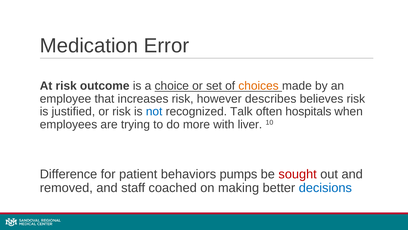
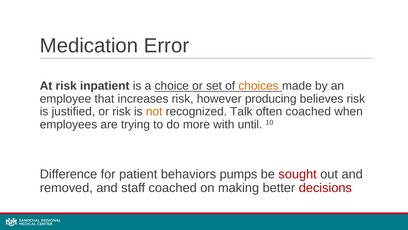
outcome: outcome -> inpatient
describes: describes -> producing
not colour: blue -> orange
often hospitals: hospitals -> coached
liver: liver -> until
decisions colour: blue -> red
